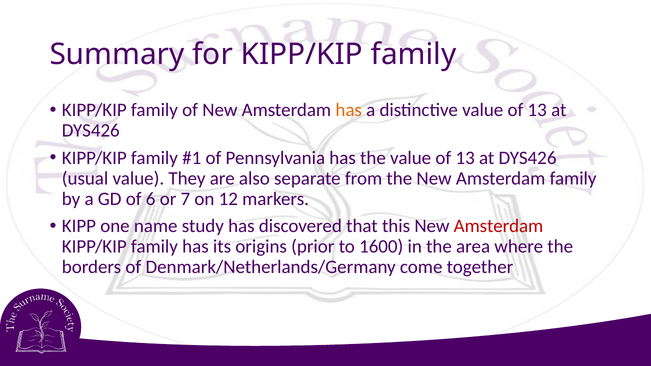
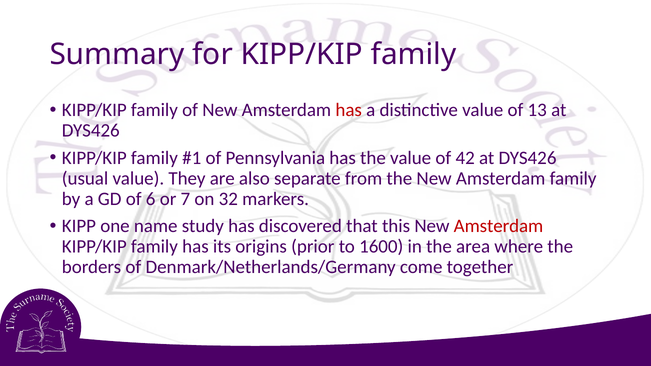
has at (349, 110) colour: orange -> red
the value of 13: 13 -> 42
12: 12 -> 32
